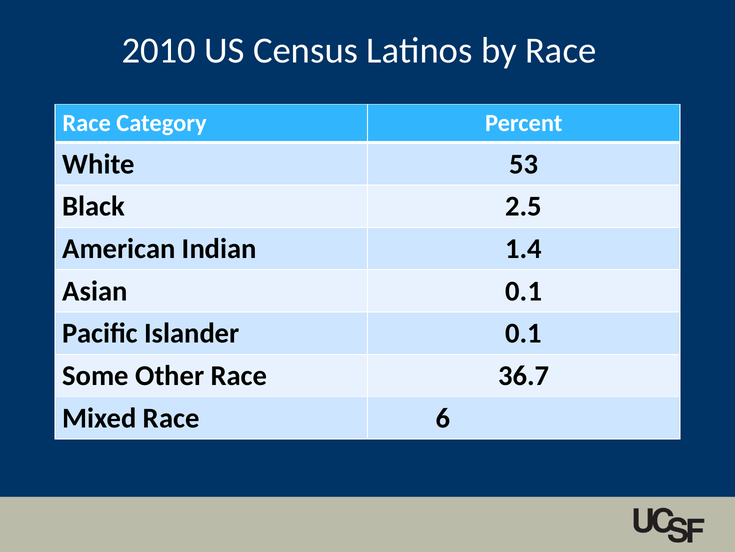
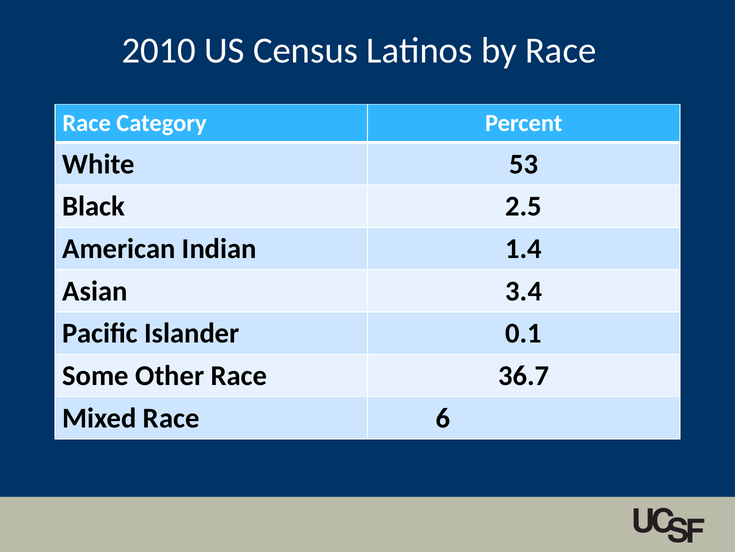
Asian 0.1: 0.1 -> 3.4
